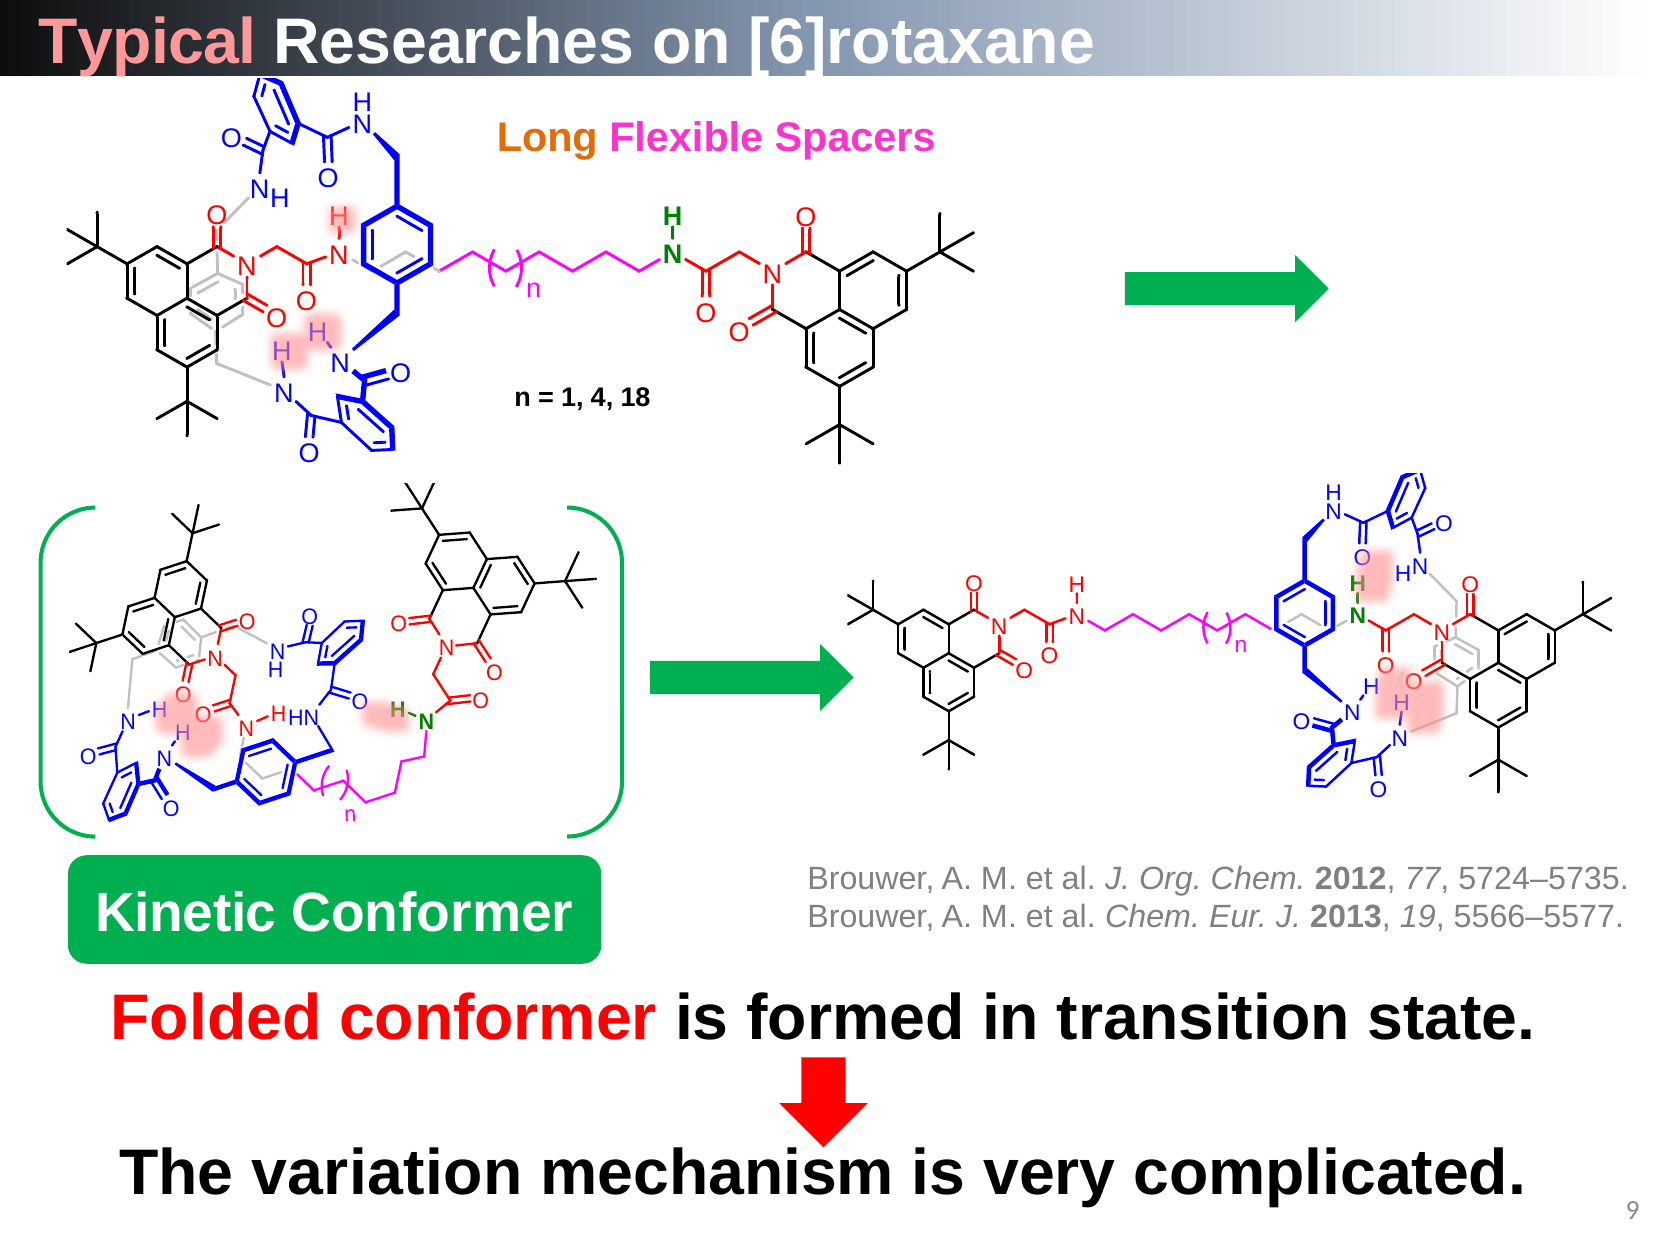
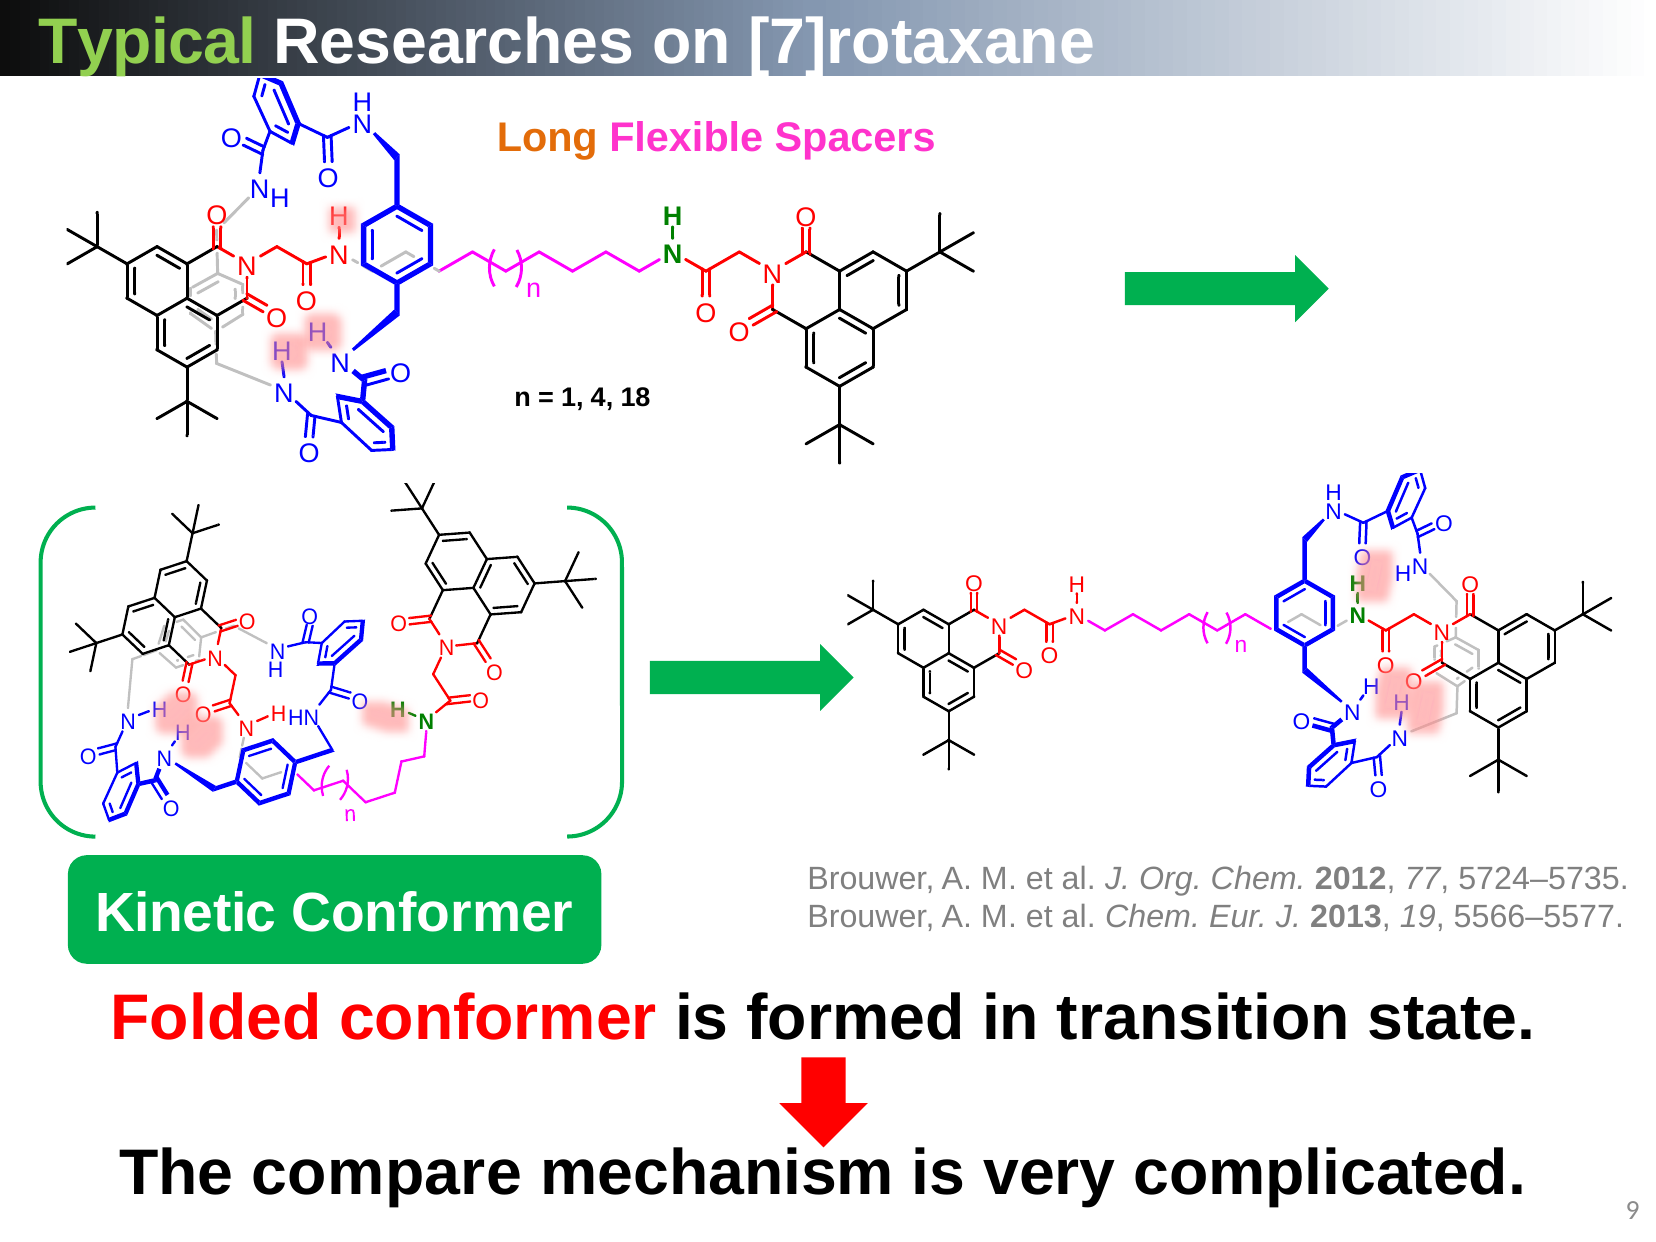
Typical colour: pink -> light green
6]rotaxane: 6]rotaxane -> 7]rotaxane
variation: variation -> compare
